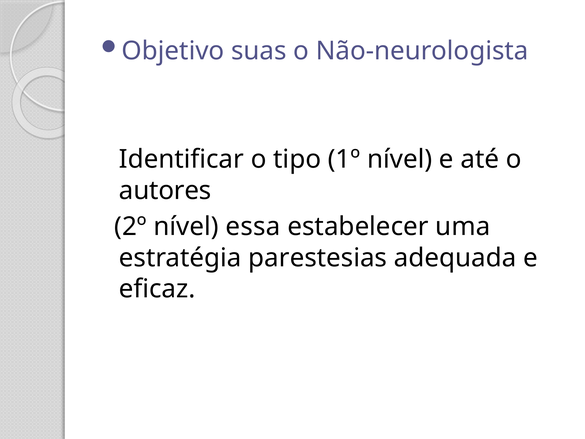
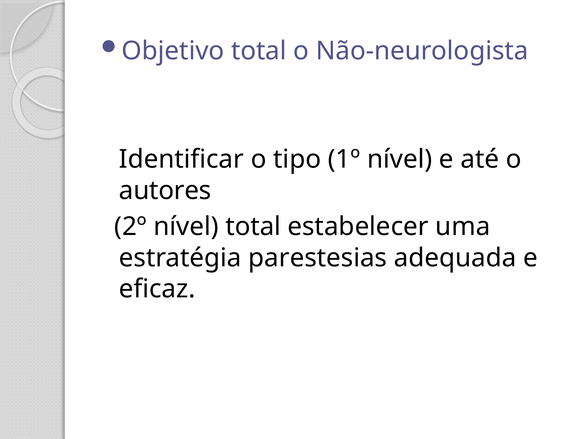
Objetivo suas: suas -> total
nível essa: essa -> total
